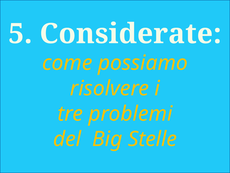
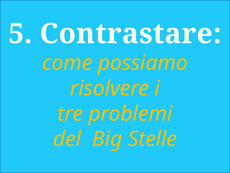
Considerate: Considerate -> Contrastare
